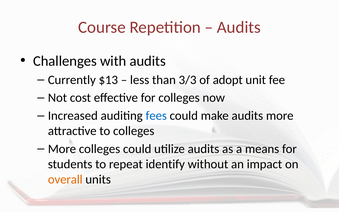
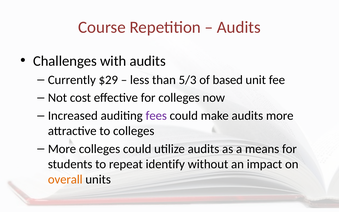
$13: $13 -> $29
3/3: 3/3 -> 5/3
adopt: adopt -> based
fees colour: blue -> purple
